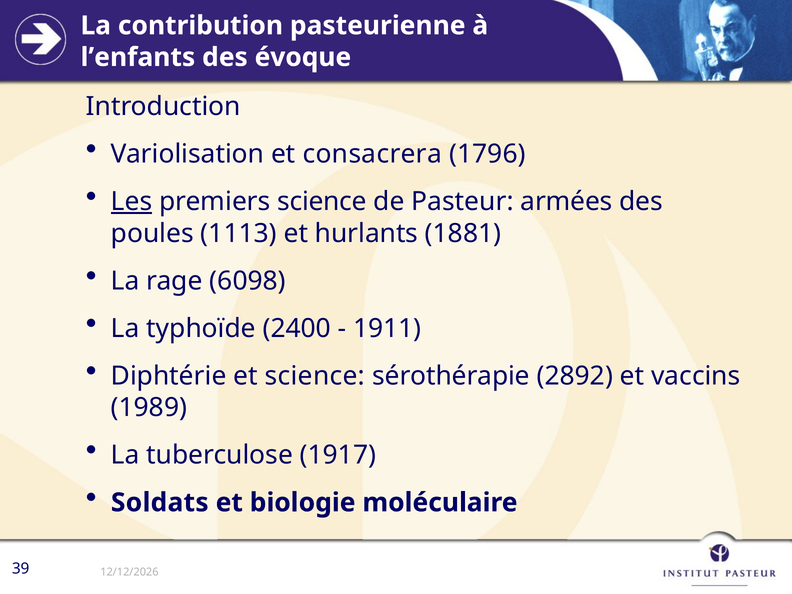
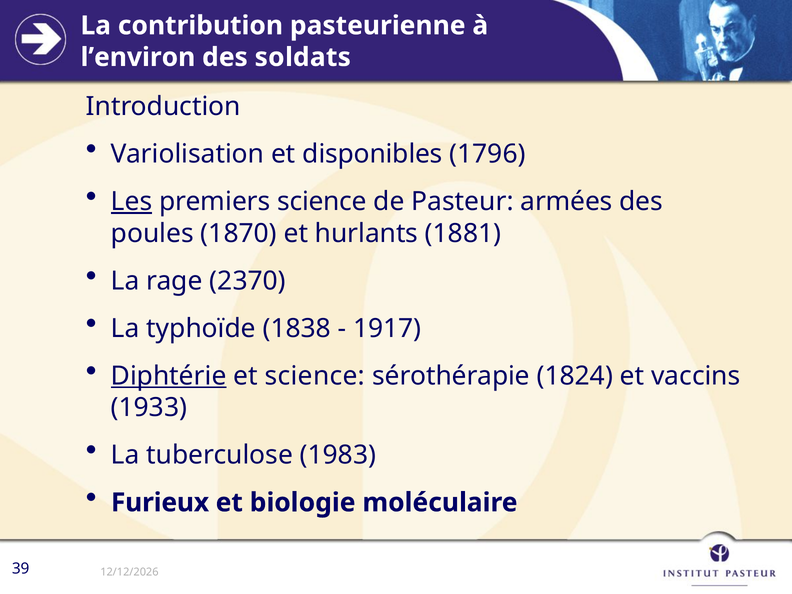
l’enfants: l’enfants -> l’environ
évoque: évoque -> soldats
consacrera: consacrera -> disponibles
1113: 1113 -> 1870
6098: 6098 -> 2370
2400: 2400 -> 1838
1911: 1911 -> 1917
Diphtérie underline: none -> present
2892: 2892 -> 1824
1989: 1989 -> 1933
1917: 1917 -> 1983
Soldats: Soldats -> Furieux
